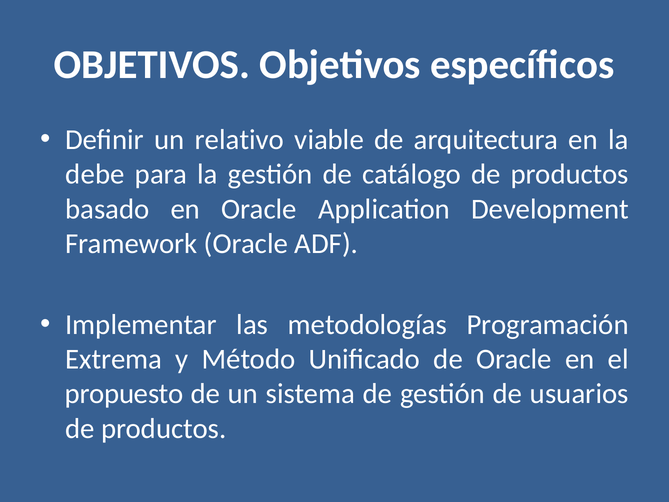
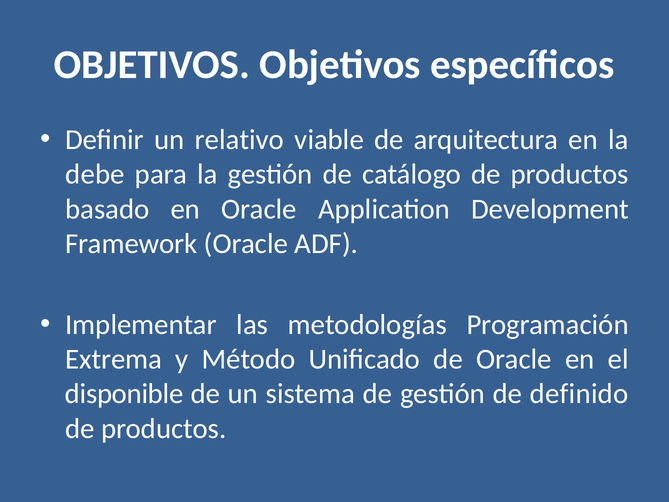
propuesto: propuesto -> disponible
usuarios: usuarios -> definido
